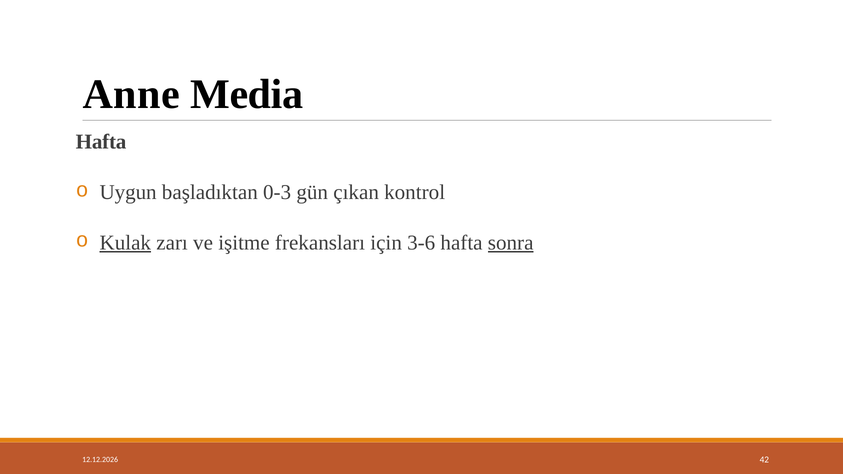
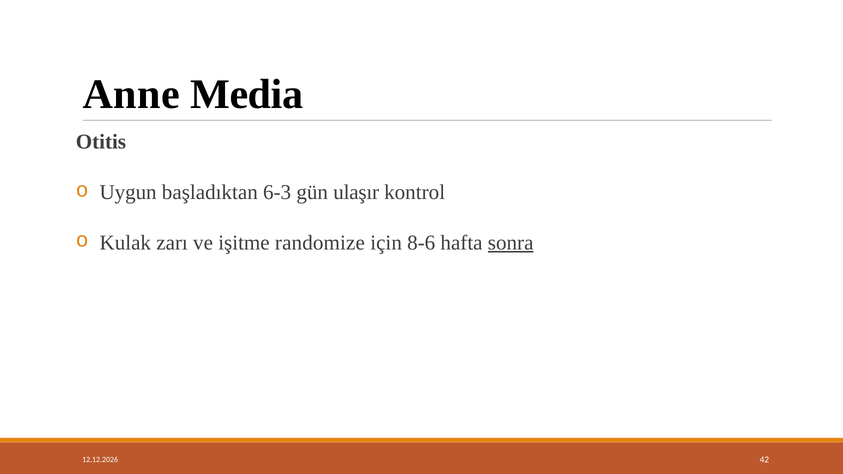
Hafta at (101, 142): Hafta -> Otitis
0-3: 0-3 -> 6-3
çıkan: çıkan -> ulaşır
Kulak underline: present -> none
frekansları: frekansları -> randomize
3-6: 3-6 -> 8-6
